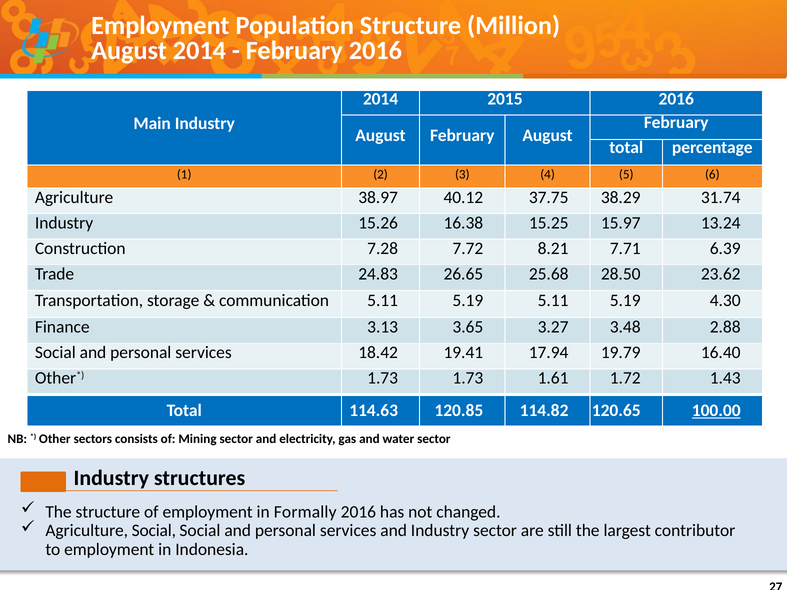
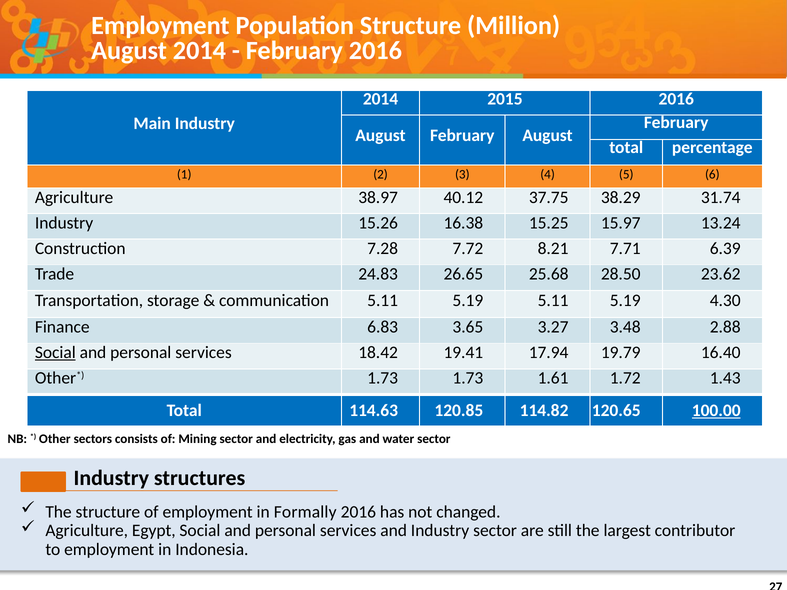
3.13: 3.13 -> 6.83
Social at (55, 353) underline: none -> present
Agriculture Social: Social -> Egypt
